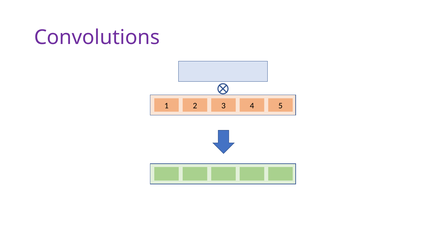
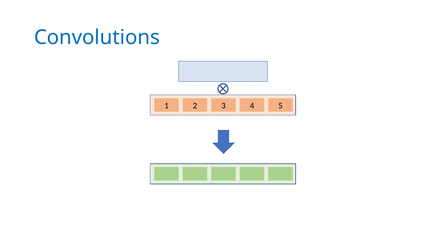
Convolutions colour: purple -> blue
